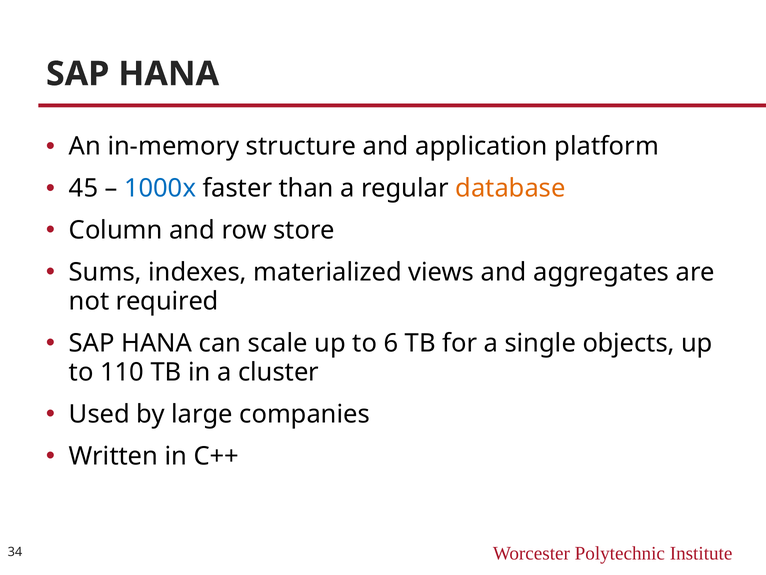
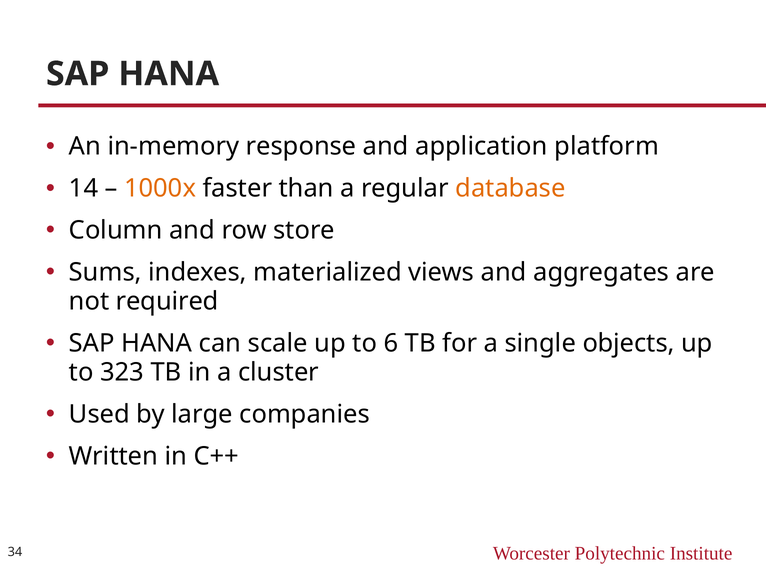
structure: structure -> response
45: 45 -> 14
1000x colour: blue -> orange
110: 110 -> 323
